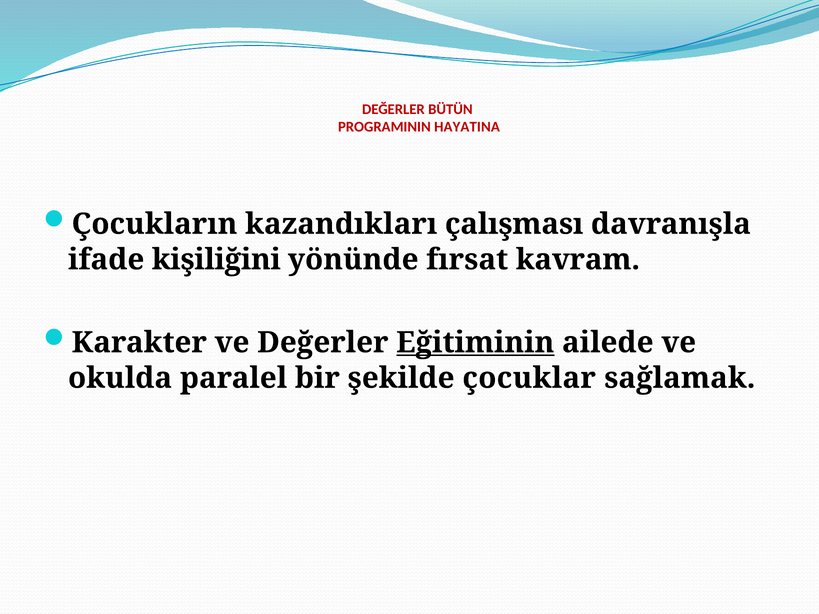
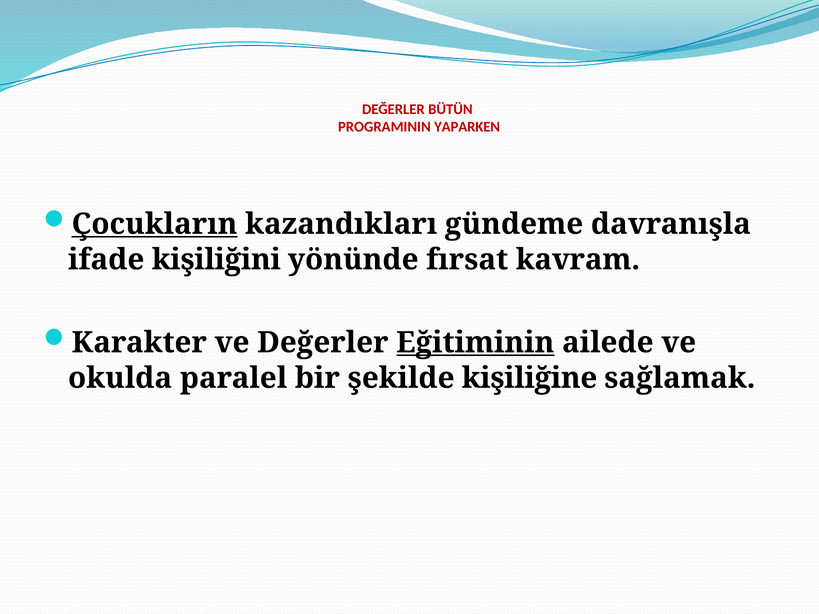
HAYATINA: HAYATINA -> YAPARKEN
Çocukların underline: none -> present
çalışması: çalışması -> gündeme
çocuklar: çocuklar -> kişiliğine
